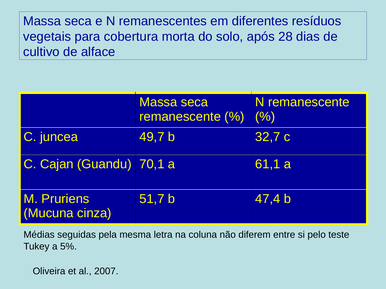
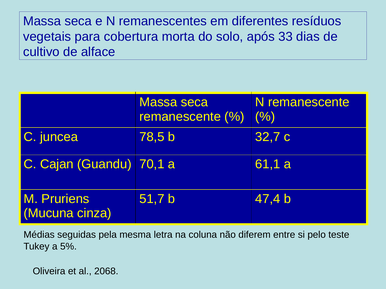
28: 28 -> 33
49,7: 49,7 -> 78,5
2007: 2007 -> 2068
